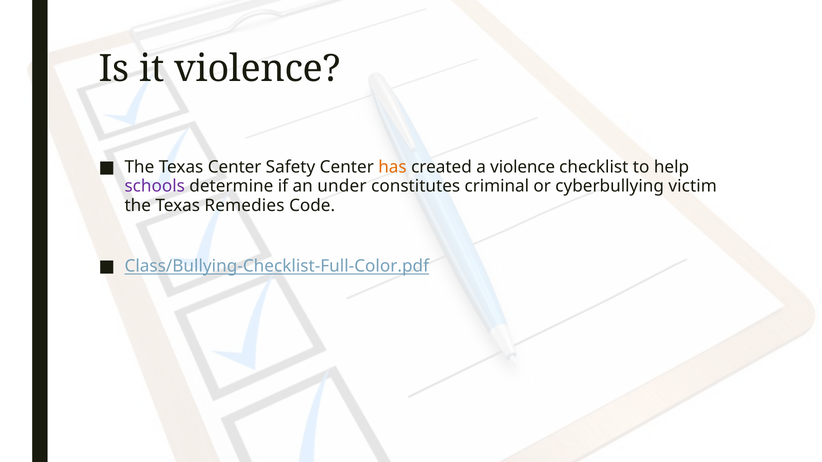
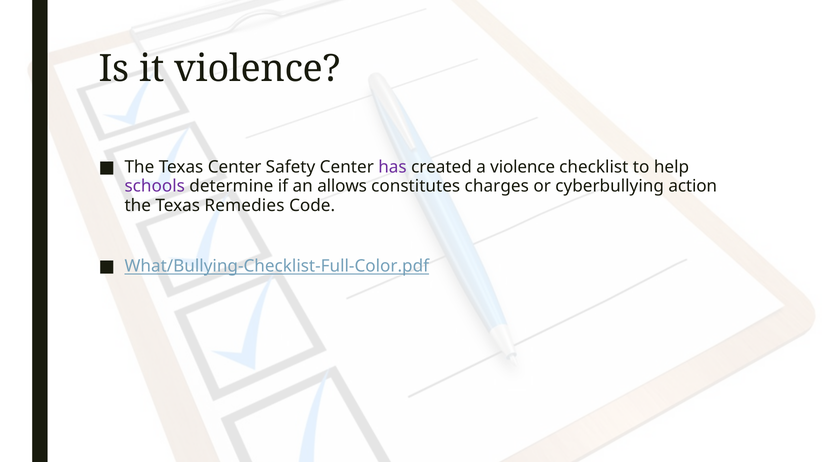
has colour: orange -> purple
under: under -> allows
criminal: criminal -> charges
victim: victim -> action
Class/Bullying-Checklist-Full-Color.pdf: Class/Bullying-Checklist-Full-Color.pdf -> What/Bullying-Checklist-Full-Color.pdf
